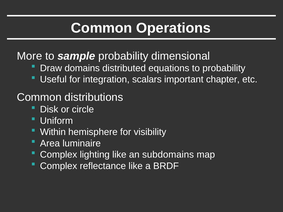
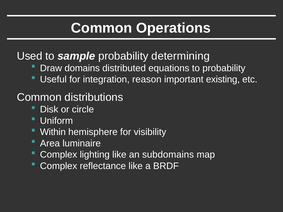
More: More -> Used
dimensional: dimensional -> determining
scalars: scalars -> reason
chapter: chapter -> existing
